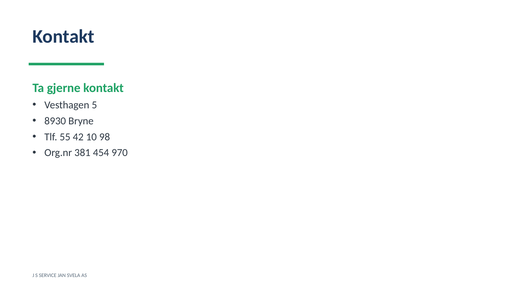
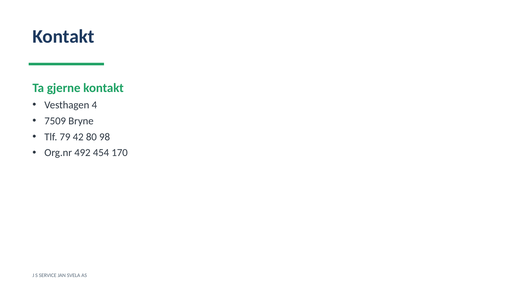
5: 5 -> 4
8930: 8930 -> 7509
55: 55 -> 79
10: 10 -> 80
381: 381 -> 492
970: 970 -> 170
